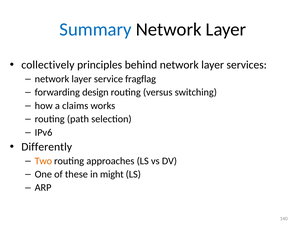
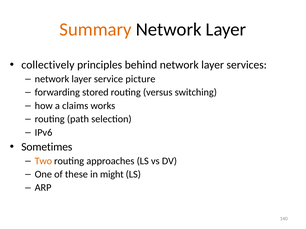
Summary colour: blue -> orange
fragflag: fragflag -> picture
design: design -> stored
Differently: Differently -> Sometimes
